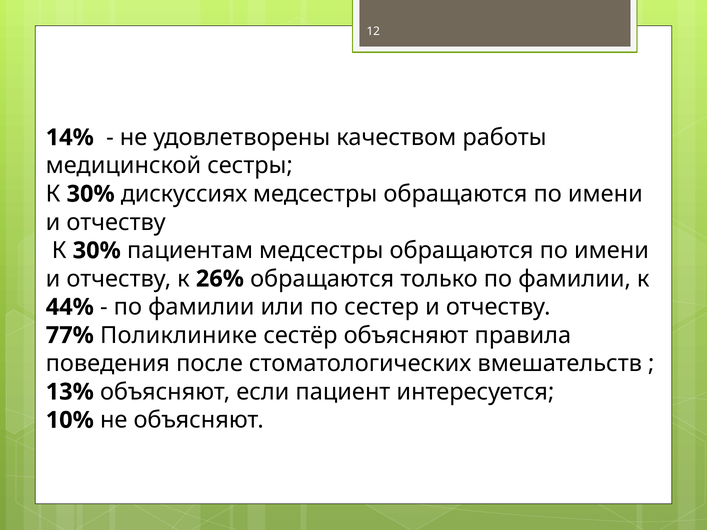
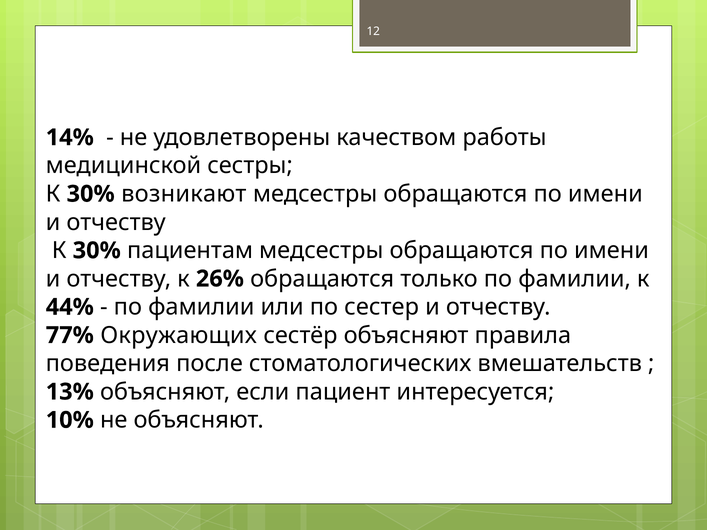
дискуссиях: дискуссиях -> возникают
Поликлинике: Поликлинике -> Окружающих
